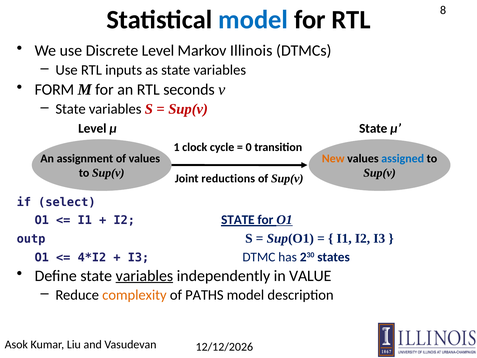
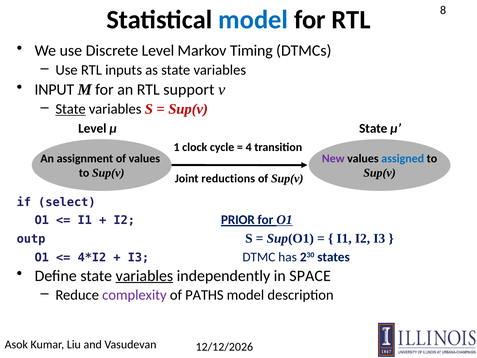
Illinois: Illinois -> Timing
FORM: FORM -> INPUT
seconds: seconds -> support
State at (71, 109) underline: none -> present
0: 0 -> 4
New colour: orange -> purple
I2 STATE: STATE -> PRIOR
VALUE: VALUE -> SPACE
complexity colour: orange -> purple
